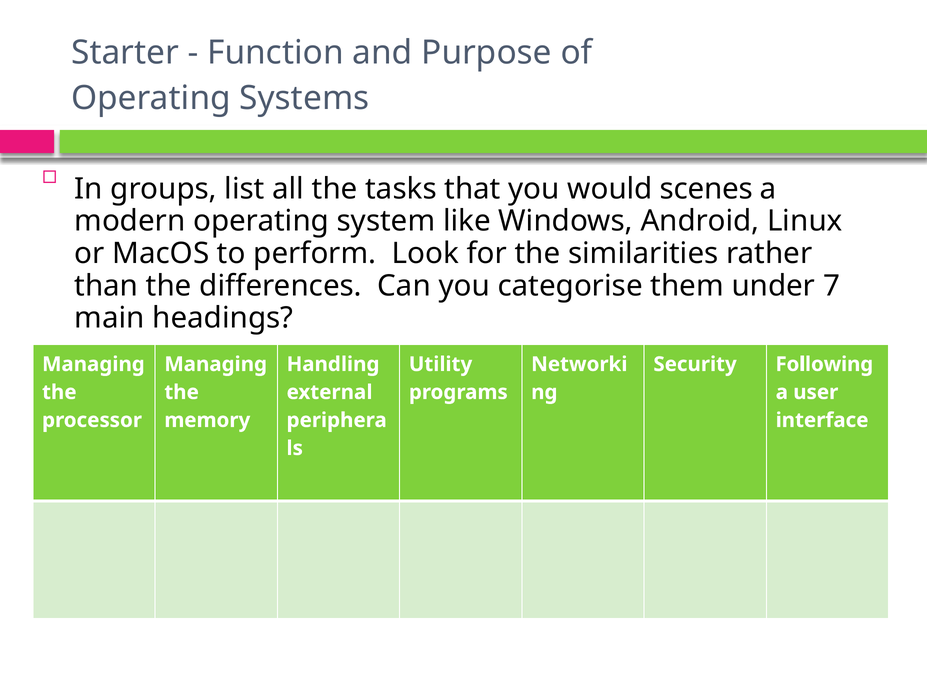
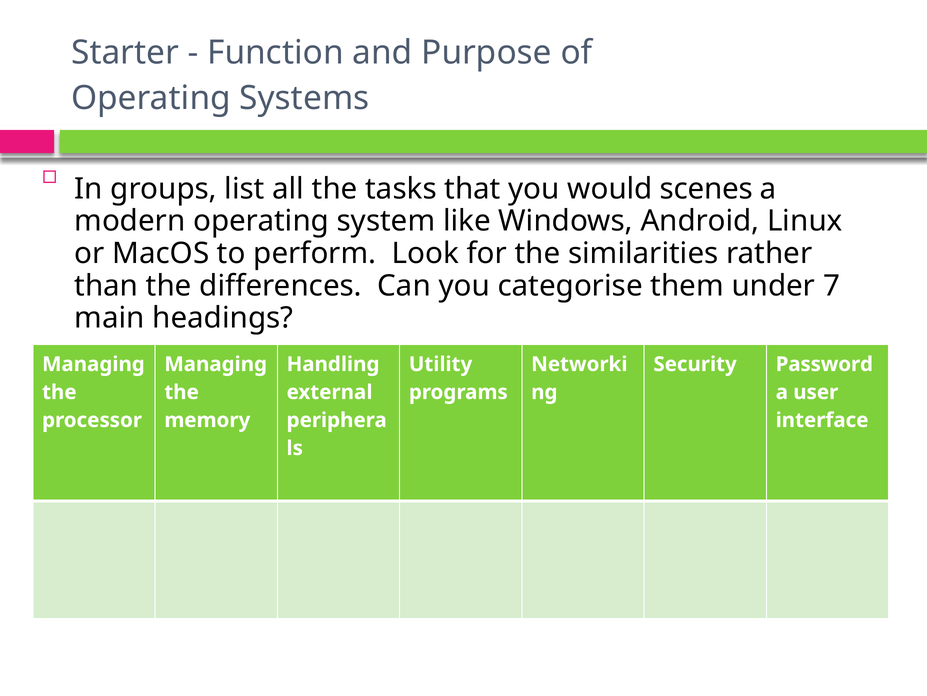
Following: Following -> Password
